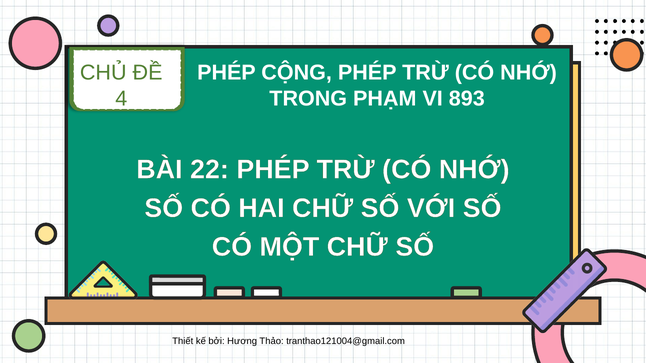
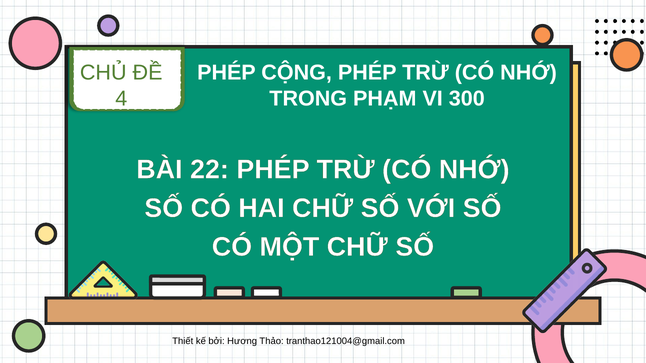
893: 893 -> 300
